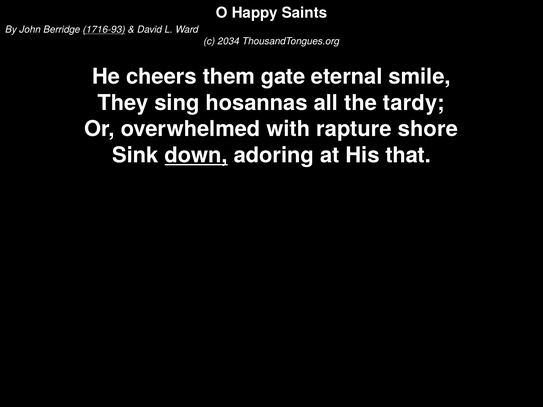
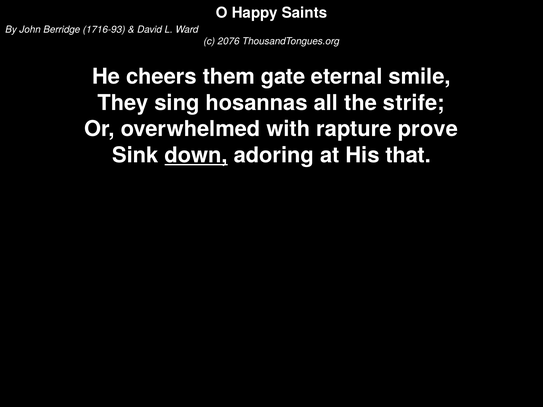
1716-93 underline: present -> none
2034: 2034 -> 2076
tardy: tardy -> strife
shore: shore -> prove
